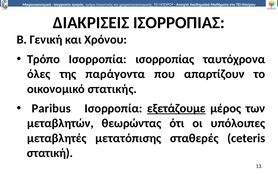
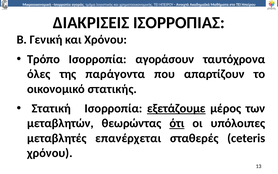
ισορροπίας: ισορροπίας -> αγοράσουν
Paribus: Paribus -> Στατική
ότι underline: none -> present
µετατόπισης: µετατόπισης -> επανέρχεται
στατική at (50, 153): στατική -> χρόνου
